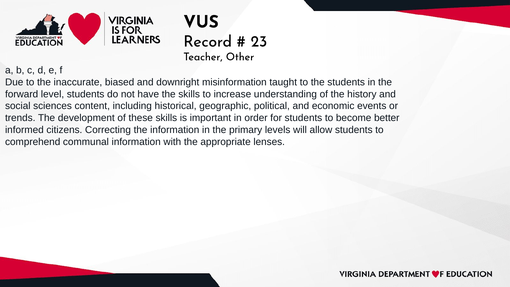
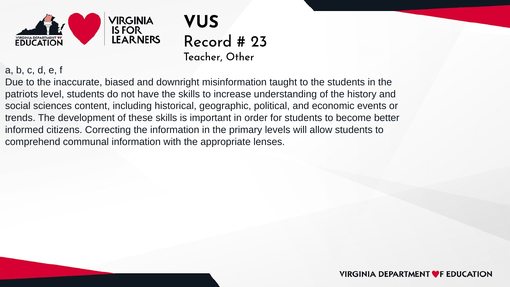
forward: forward -> patriots
